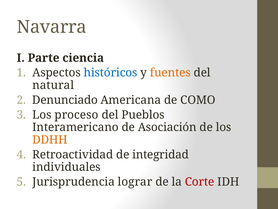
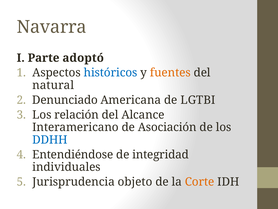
ciencia: ciencia -> adoptó
COMO: COMO -> LGTBI
proceso: proceso -> relación
Pueblos: Pueblos -> Alcance
DDHH colour: orange -> blue
Retroactividad: Retroactividad -> Entendiéndose
lograr: lograr -> objeto
Corte colour: red -> orange
